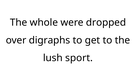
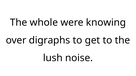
dropped: dropped -> knowing
sport: sport -> noise
